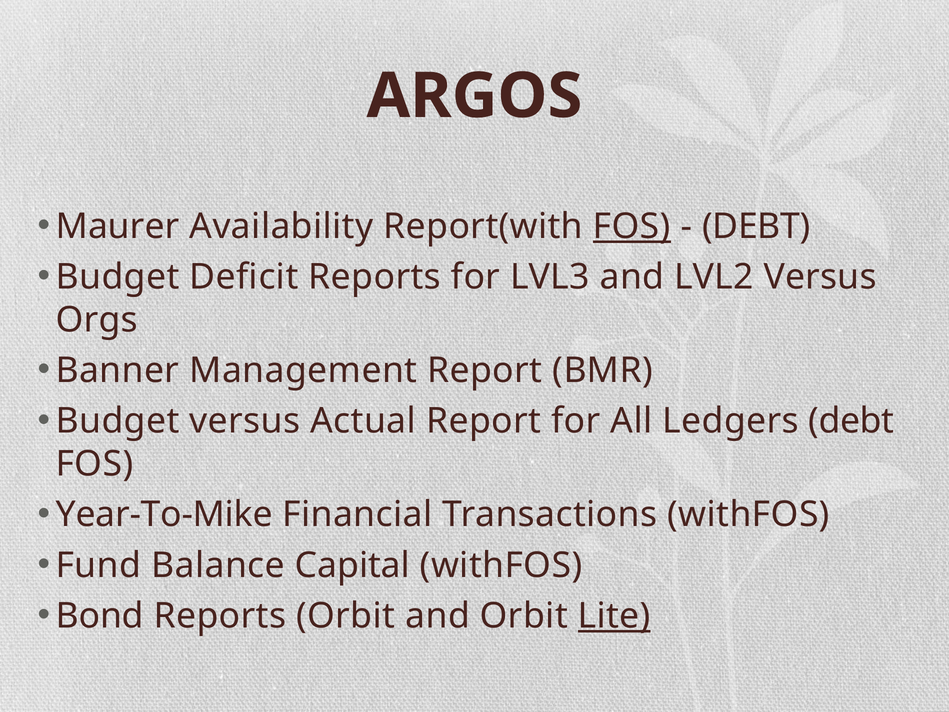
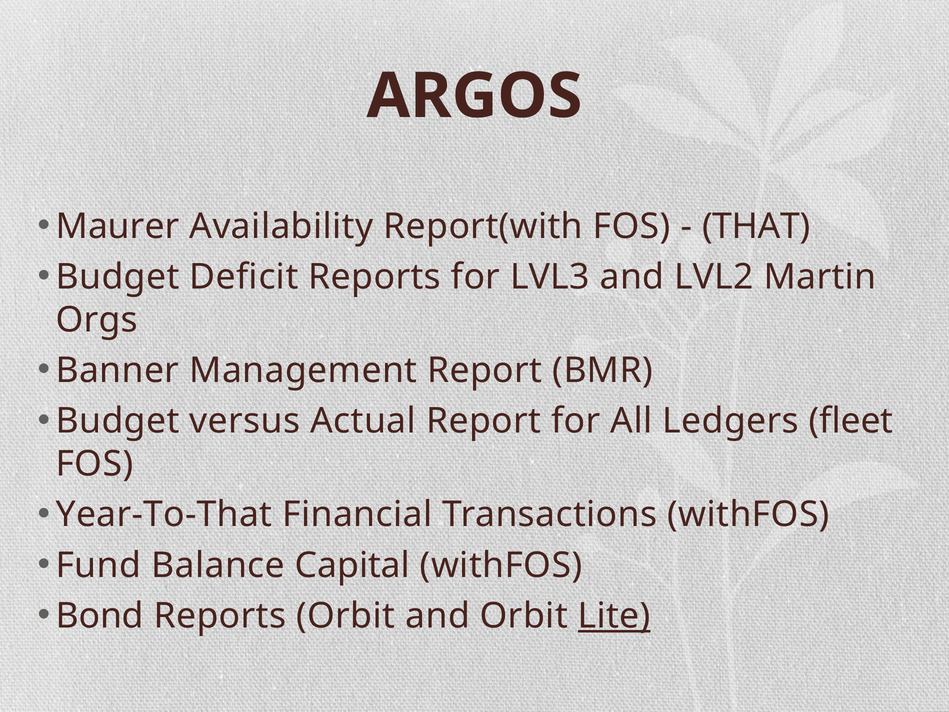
FOS at (632, 226) underline: present -> none
DEBT at (756, 226): DEBT -> THAT
LVL2 Versus: Versus -> Martin
Ledgers debt: debt -> fleet
Year-To-Mike: Year-To-Mike -> Year-To-That
